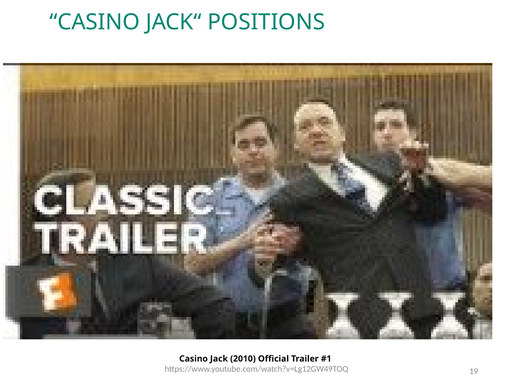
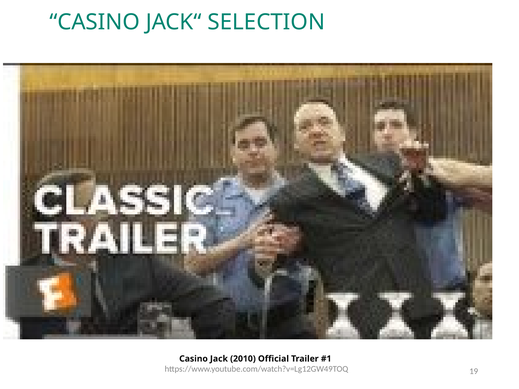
POSITIONS: POSITIONS -> SELECTION
